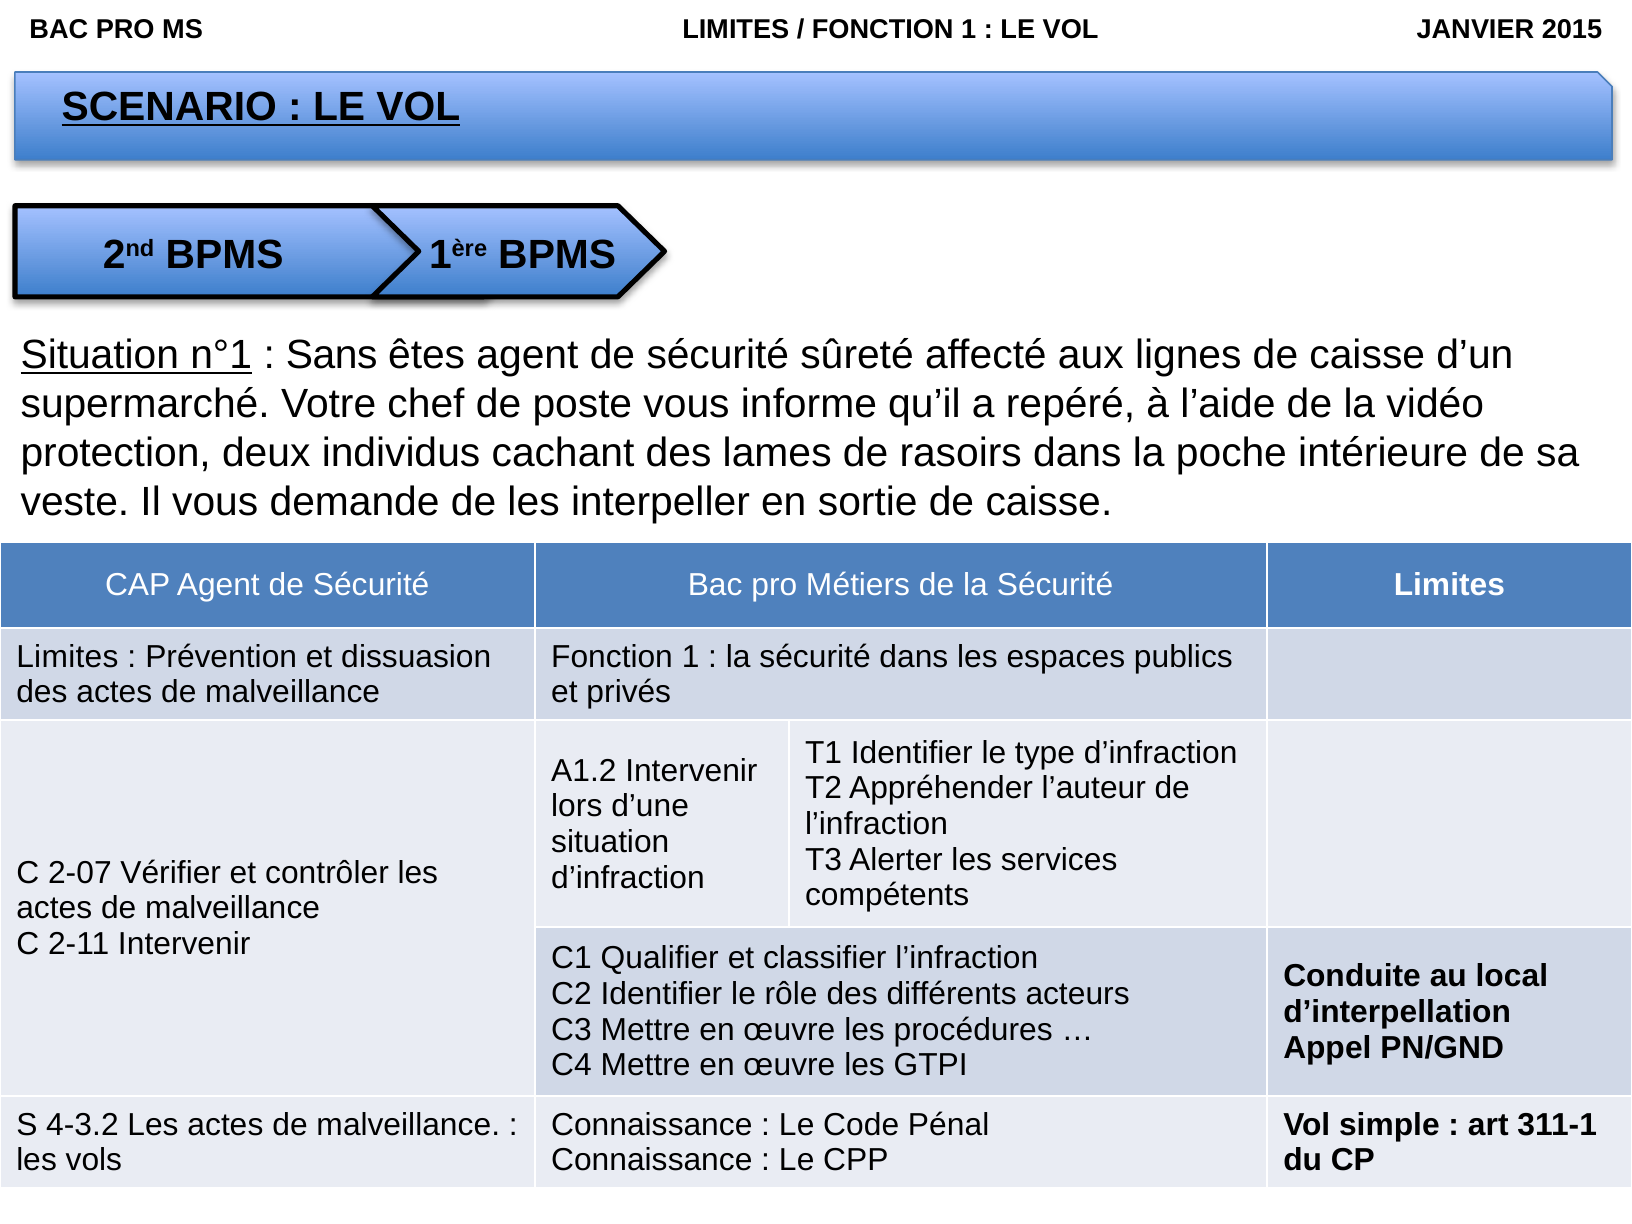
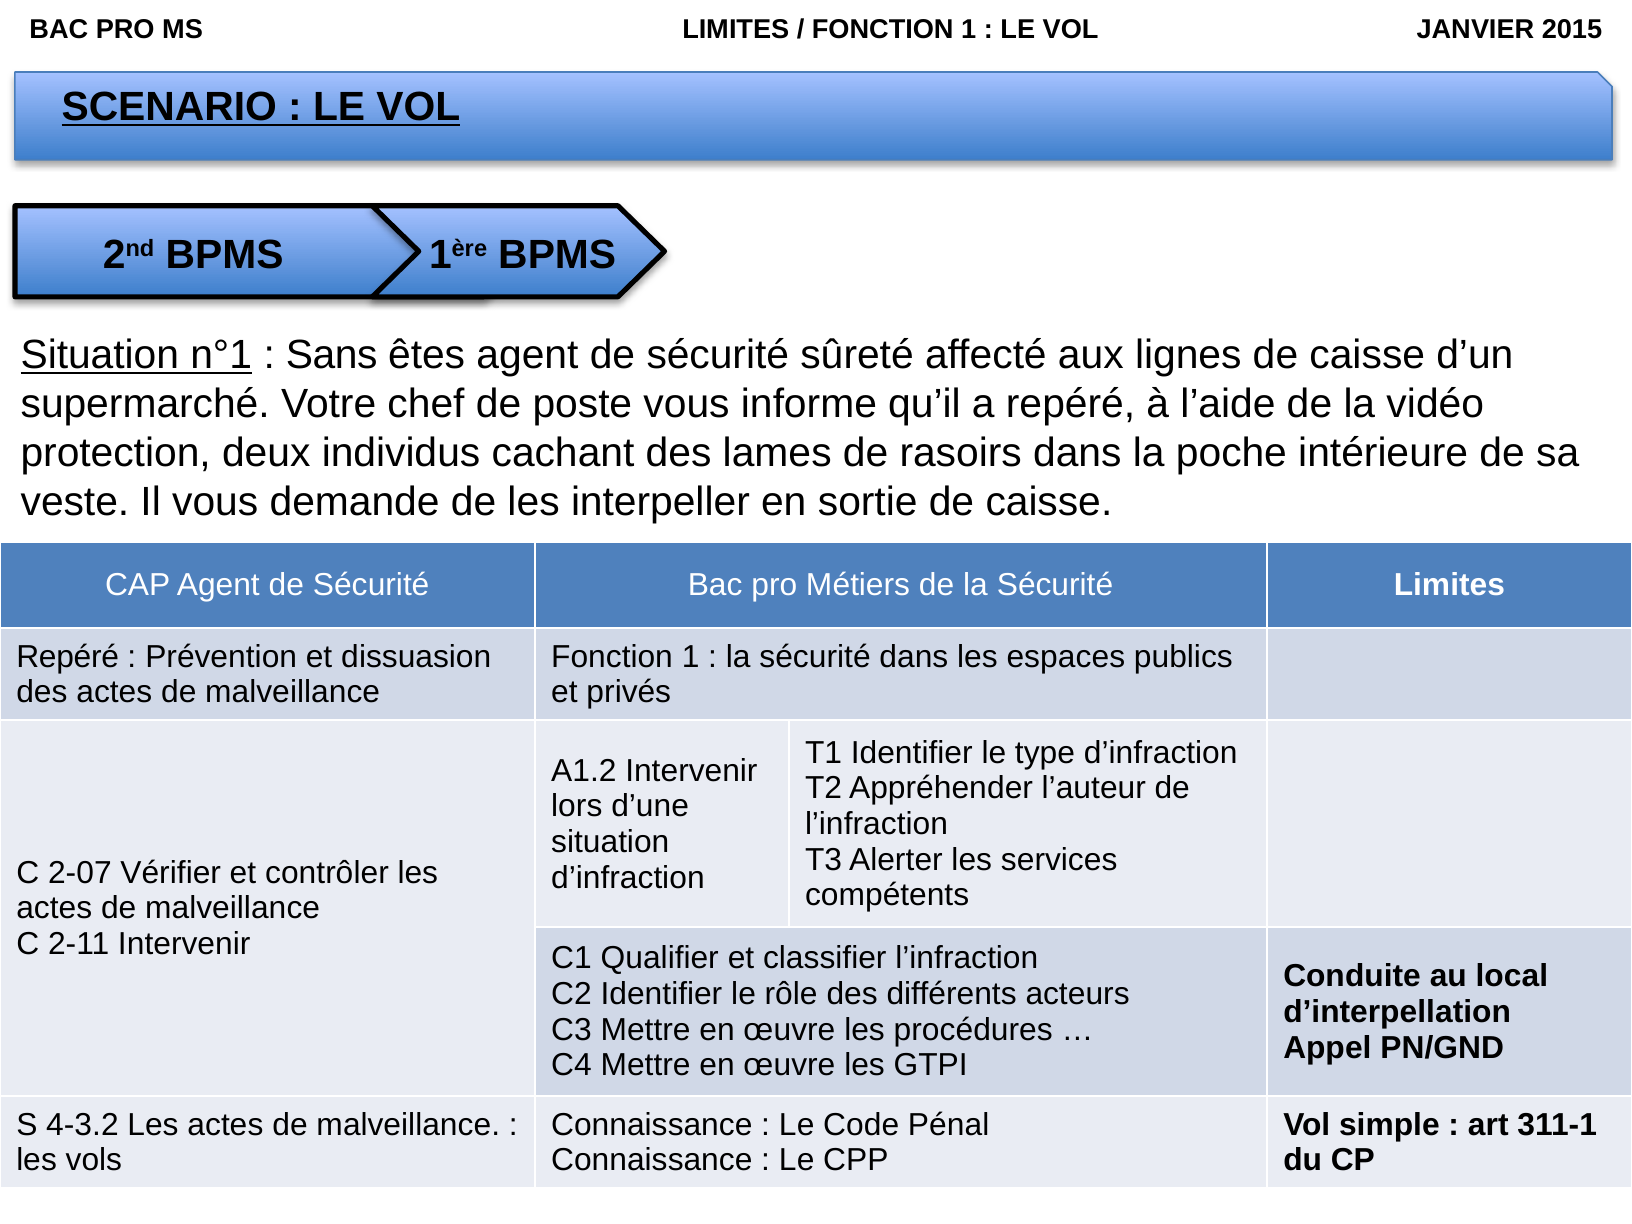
Limites at (67, 657): Limites -> Repéré
